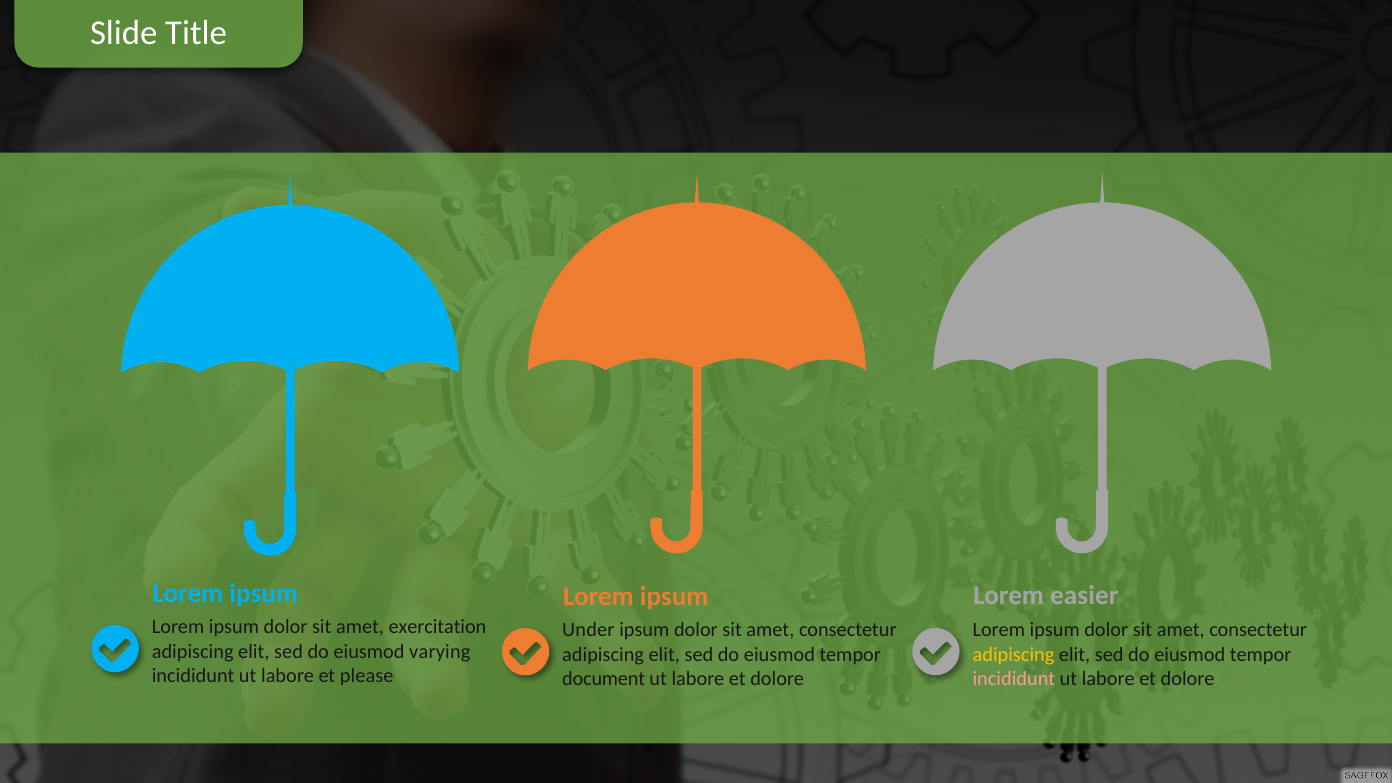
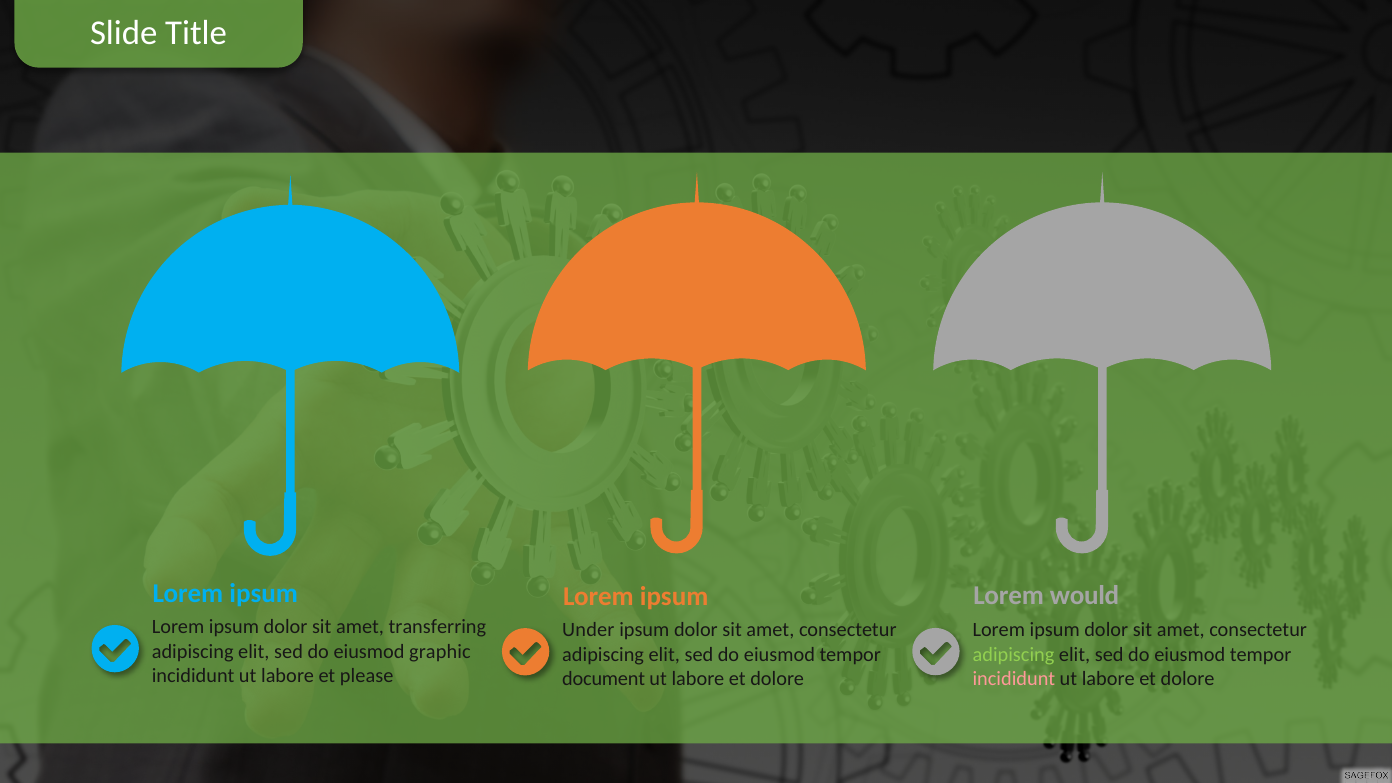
easier: easier -> would
exercitation: exercitation -> transferring
varying: varying -> graphic
adipiscing at (1013, 654) colour: yellow -> light green
